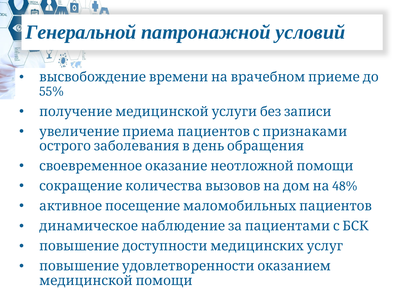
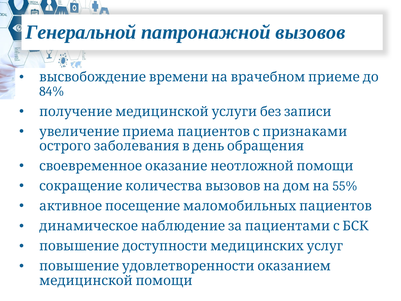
условий: условий -> вызовов
55%: 55% -> 84%
48%: 48% -> 55%
